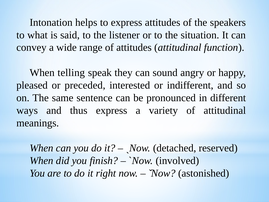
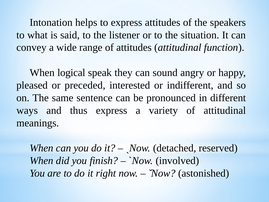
telling: telling -> logical
